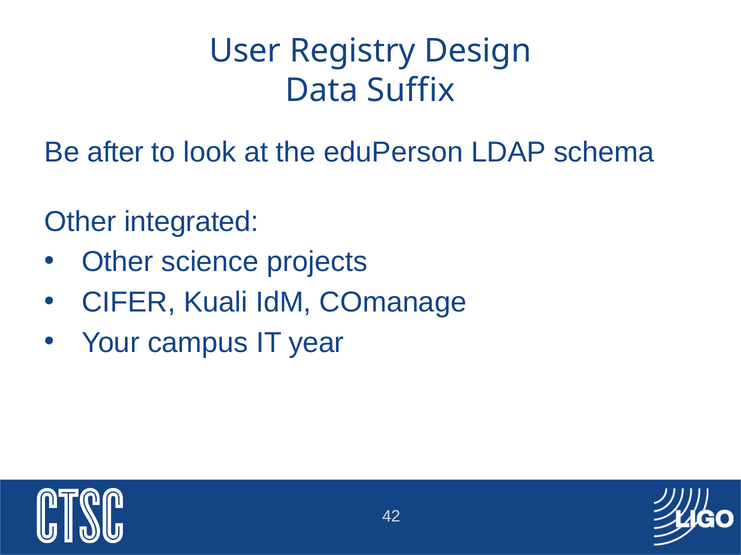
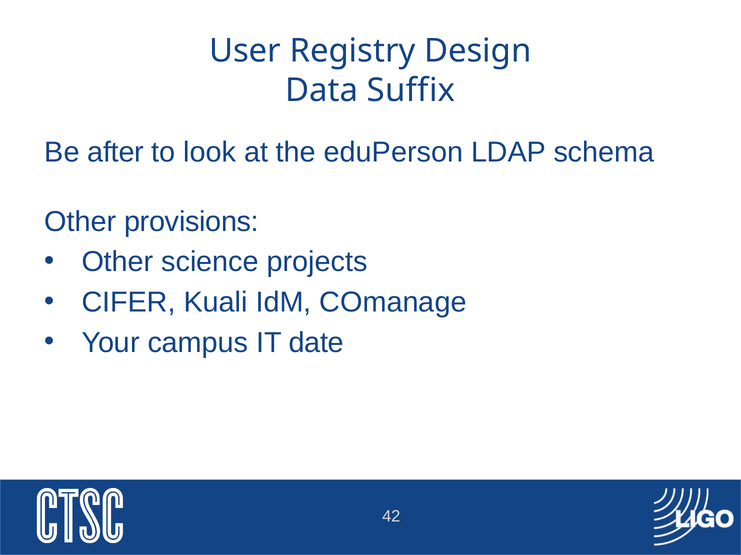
integrated: integrated -> provisions
year: year -> date
